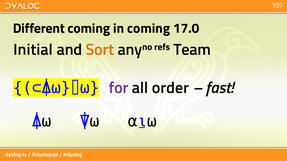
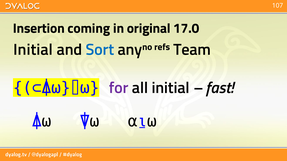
Different: Different -> Insertion
in coming: coming -> original
Sort colour: orange -> blue
all order: order -> initial
